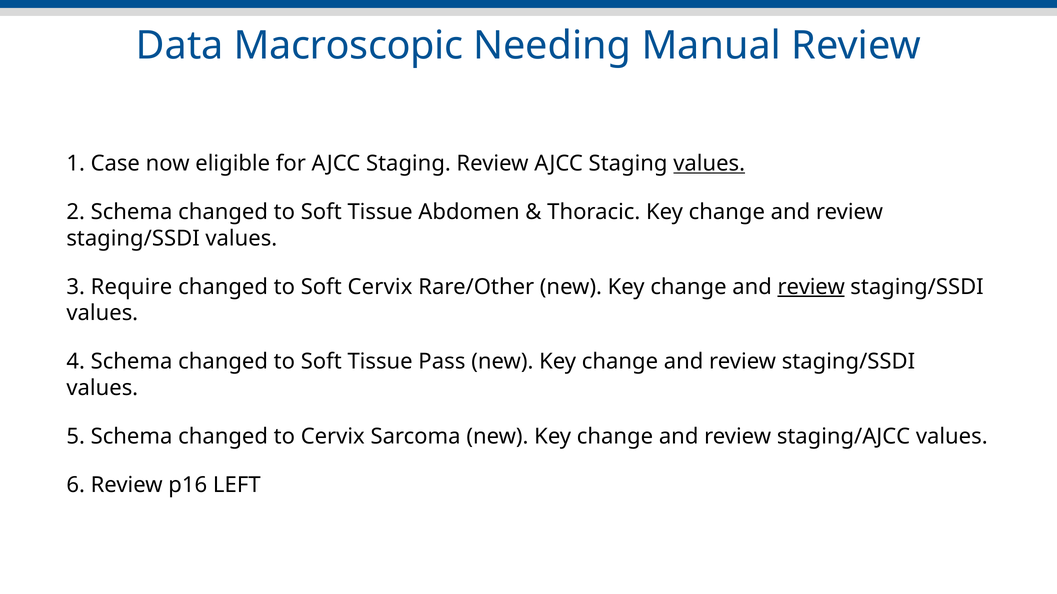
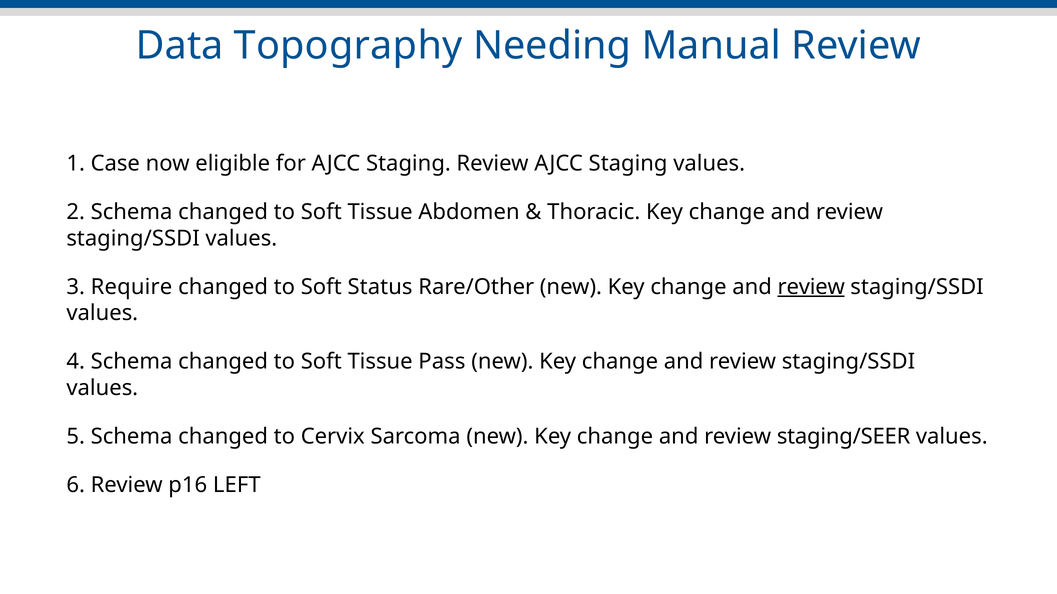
Macroscopic: Macroscopic -> Topography
values at (709, 164) underline: present -> none
Soft Cervix: Cervix -> Status
staging/AJCC: staging/AJCC -> staging/SEER
